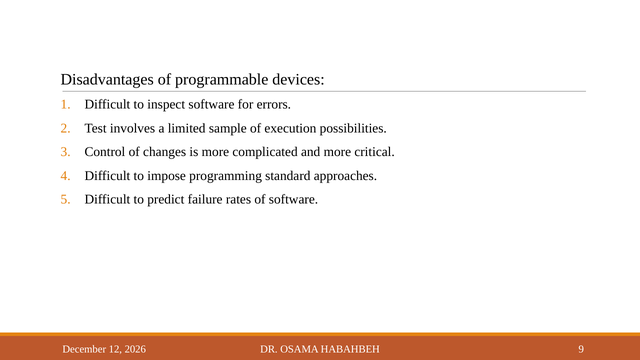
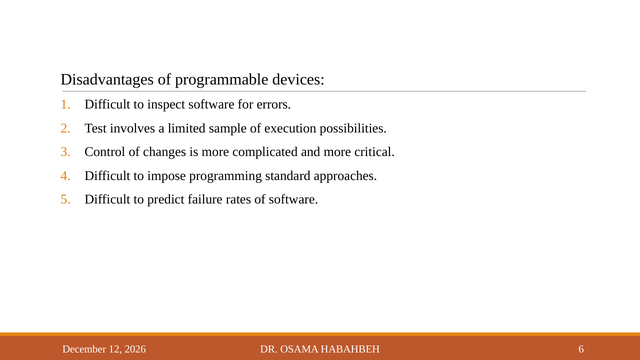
9: 9 -> 6
